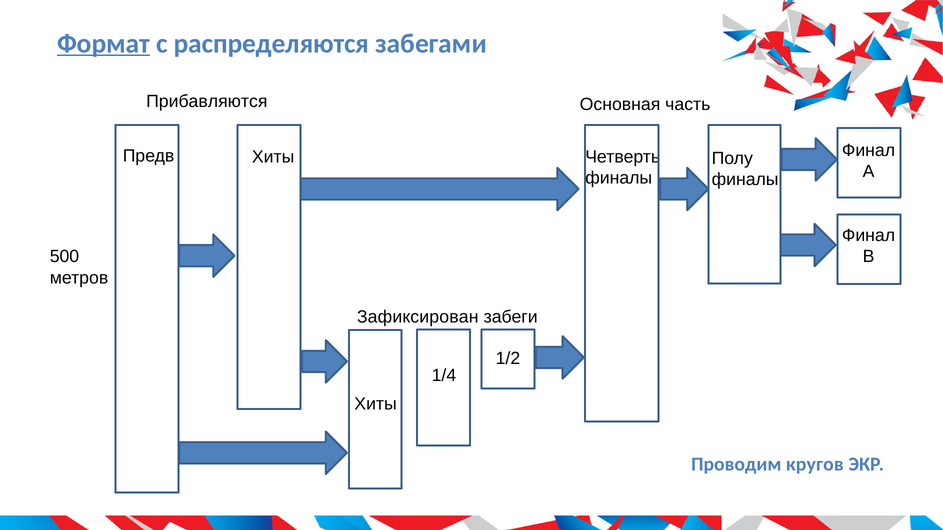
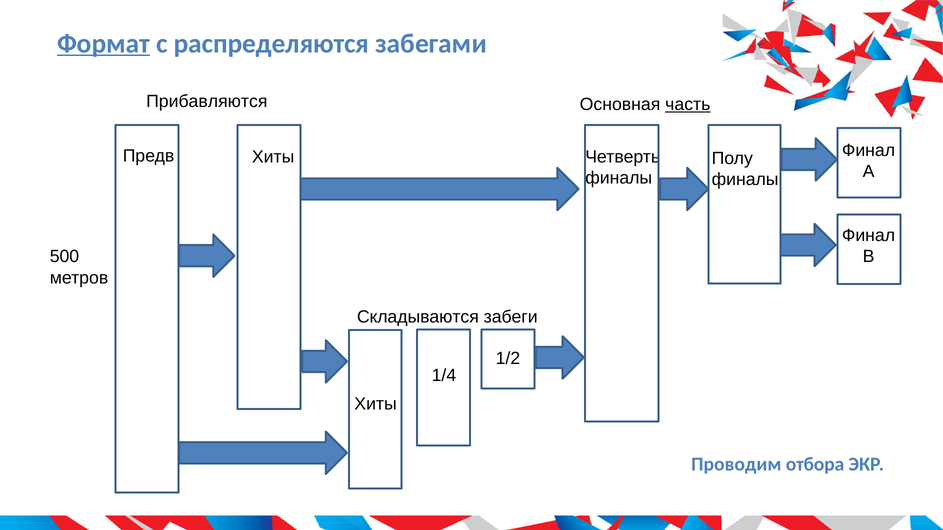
часть underline: none -> present
Зафиксирован: Зафиксирован -> Складываются
кругов: кругов -> отбора
